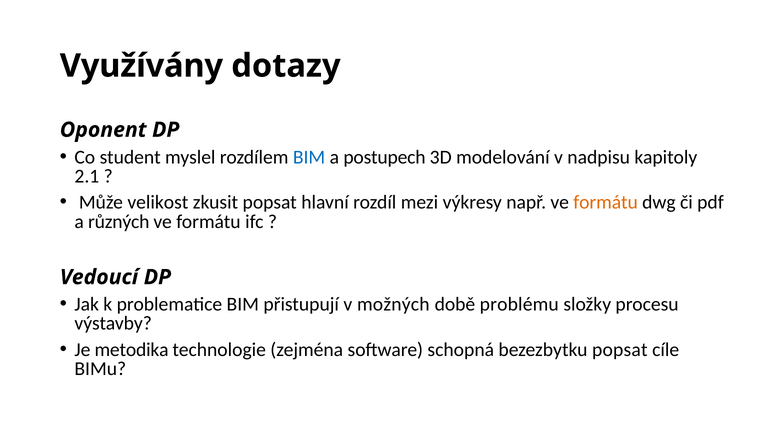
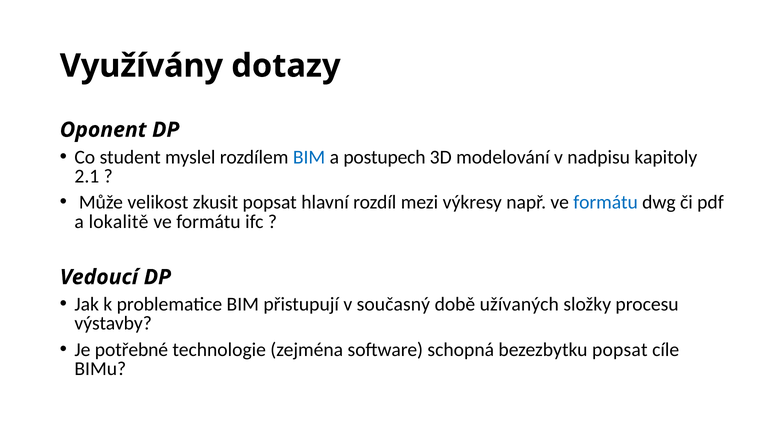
formátu at (606, 202) colour: orange -> blue
různých: různých -> lokalitě
možných: možných -> současný
problému: problému -> užívaných
metodika: metodika -> potřebné
